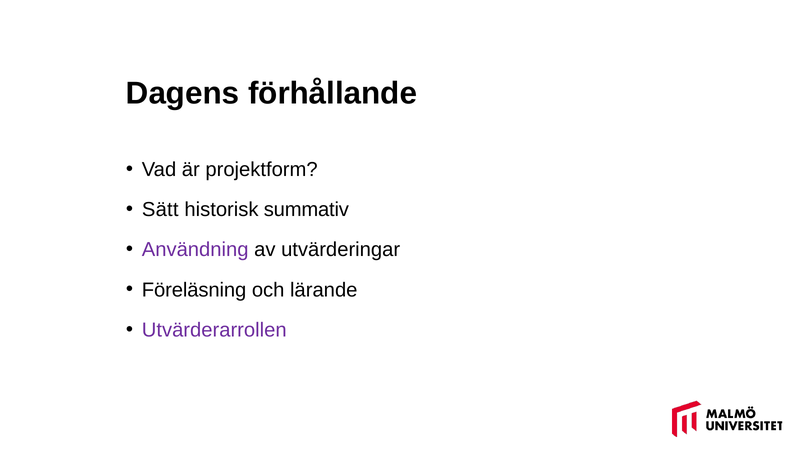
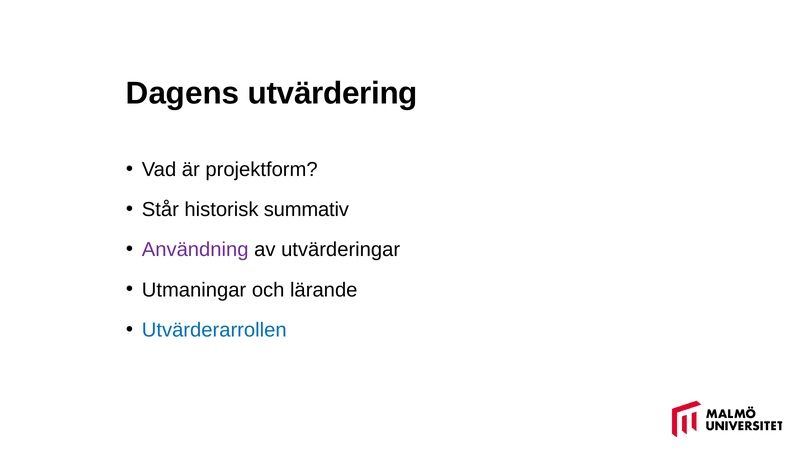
förhållande: förhållande -> utvärdering
Sätt: Sätt -> Står
Föreläsning: Föreläsning -> Utmaningar
Utvärderarrollen colour: purple -> blue
